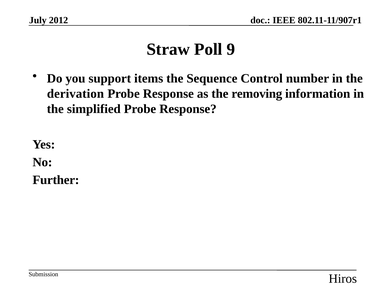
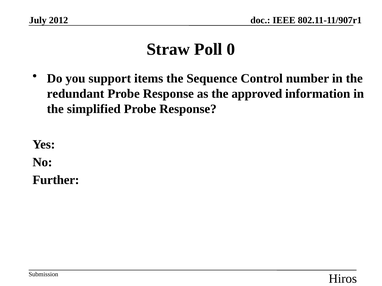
9: 9 -> 0
derivation: derivation -> redundant
removing: removing -> approved
